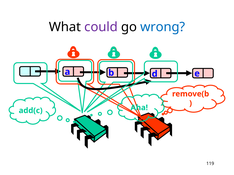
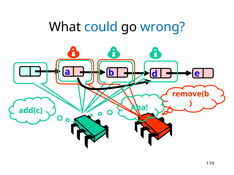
could colour: purple -> blue
